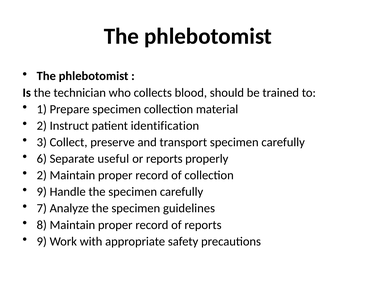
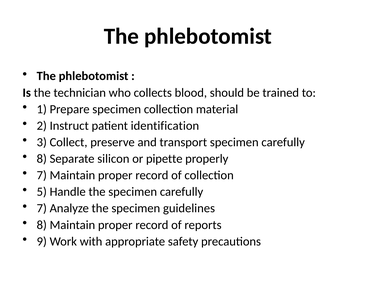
6 at (42, 159): 6 -> 8
useful: useful -> silicon
or reports: reports -> pipette
2 at (42, 175): 2 -> 7
9 at (42, 192): 9 -> 5
